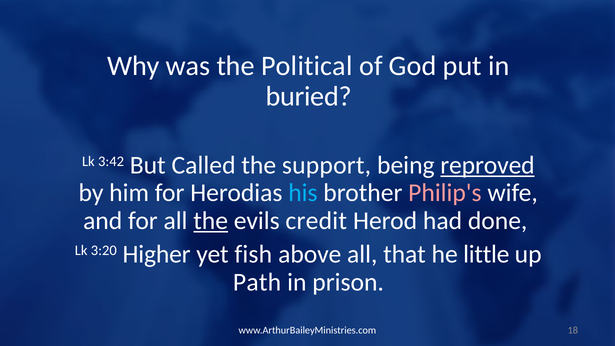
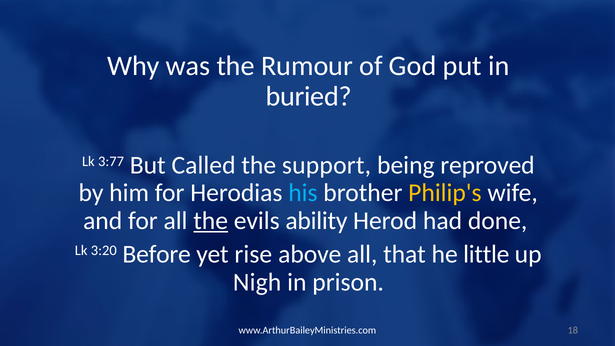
Political: Political -> Rumour
3:42: 3:42 -> 3:77
reproved underline: present -> none
Philip's colour: pink -> yellow
credit: credit -> ability
Higher: Higher -> Before
fish: fish -> rise
Path: Path -> Nigh
